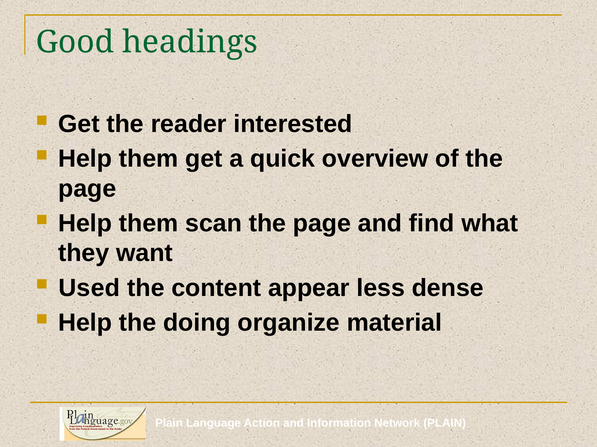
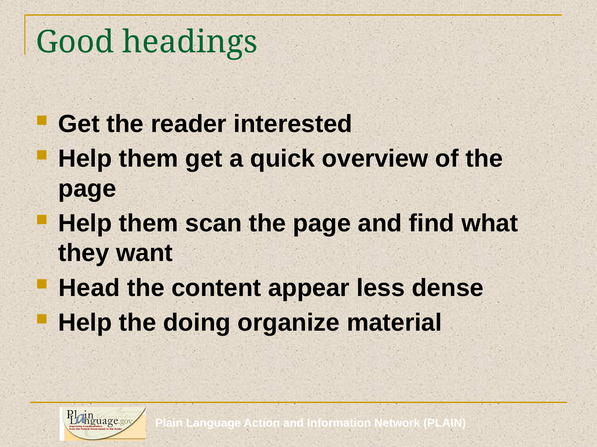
Used: Used -> Head
